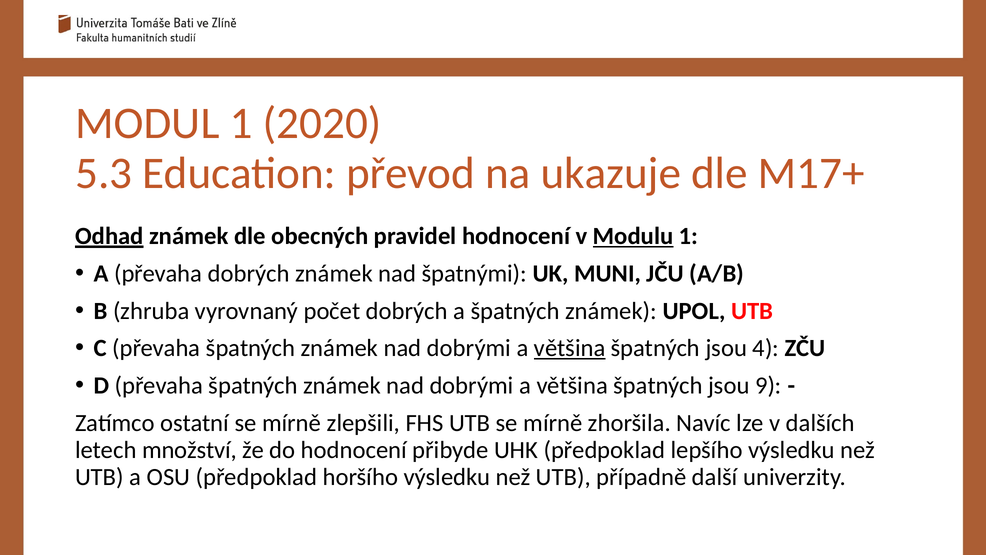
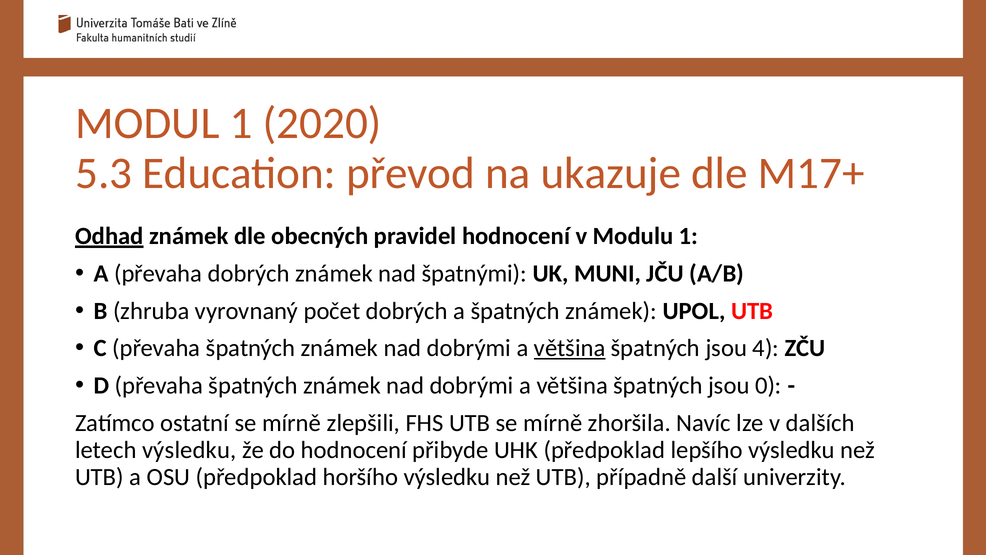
Modulu underline: present -> none
9: 9 -> 0
letech množství: množství -> výsledku
